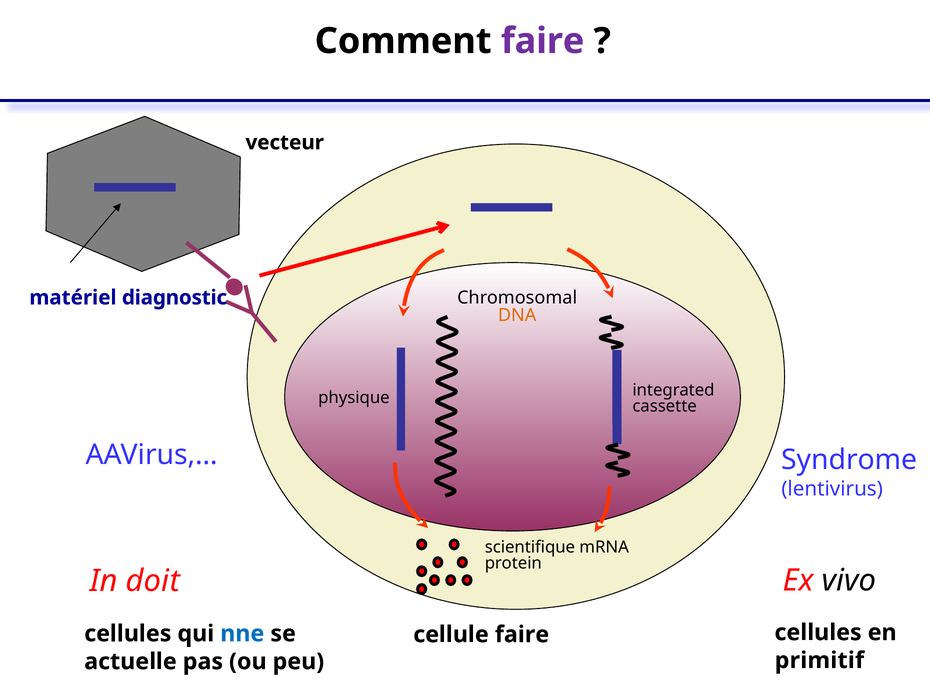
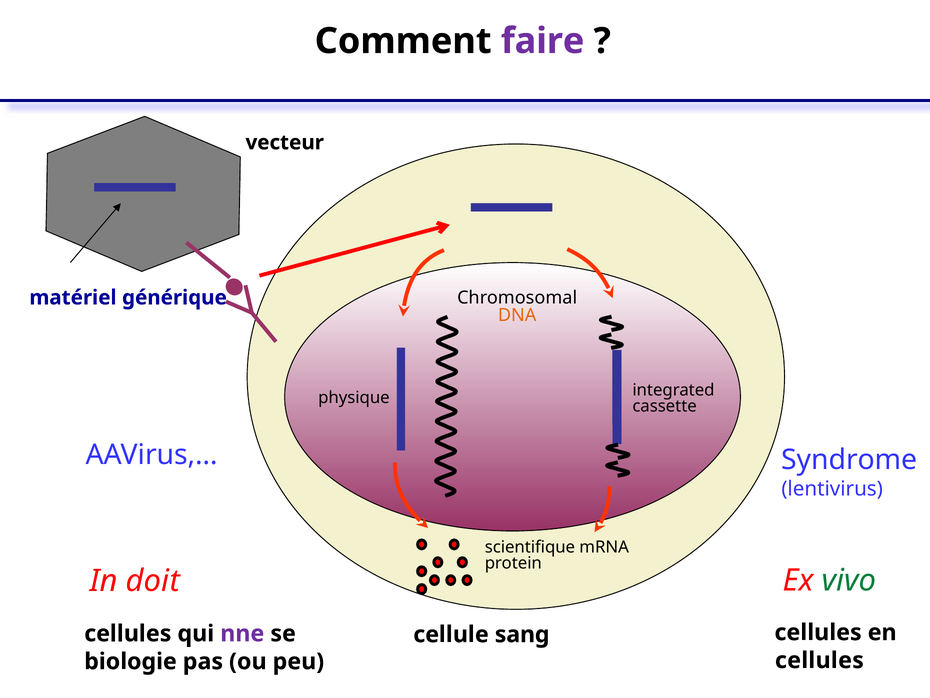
diagnostic: diagnostic -> générique
vivo colour: black -> green
nne colour: blue -> purple
cellule faire: faire -> sang
primitif at (819, 660): primitif -> cellules
actuelle: actuelle -> biologie
